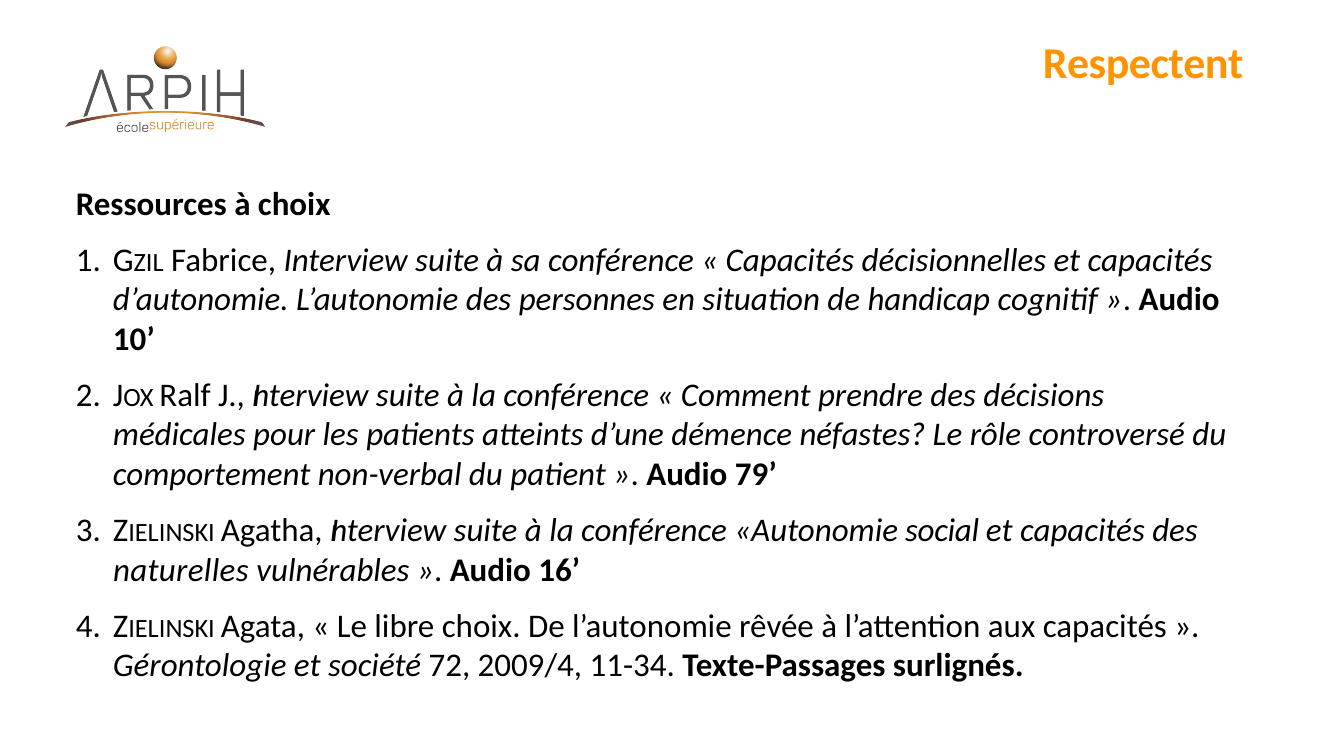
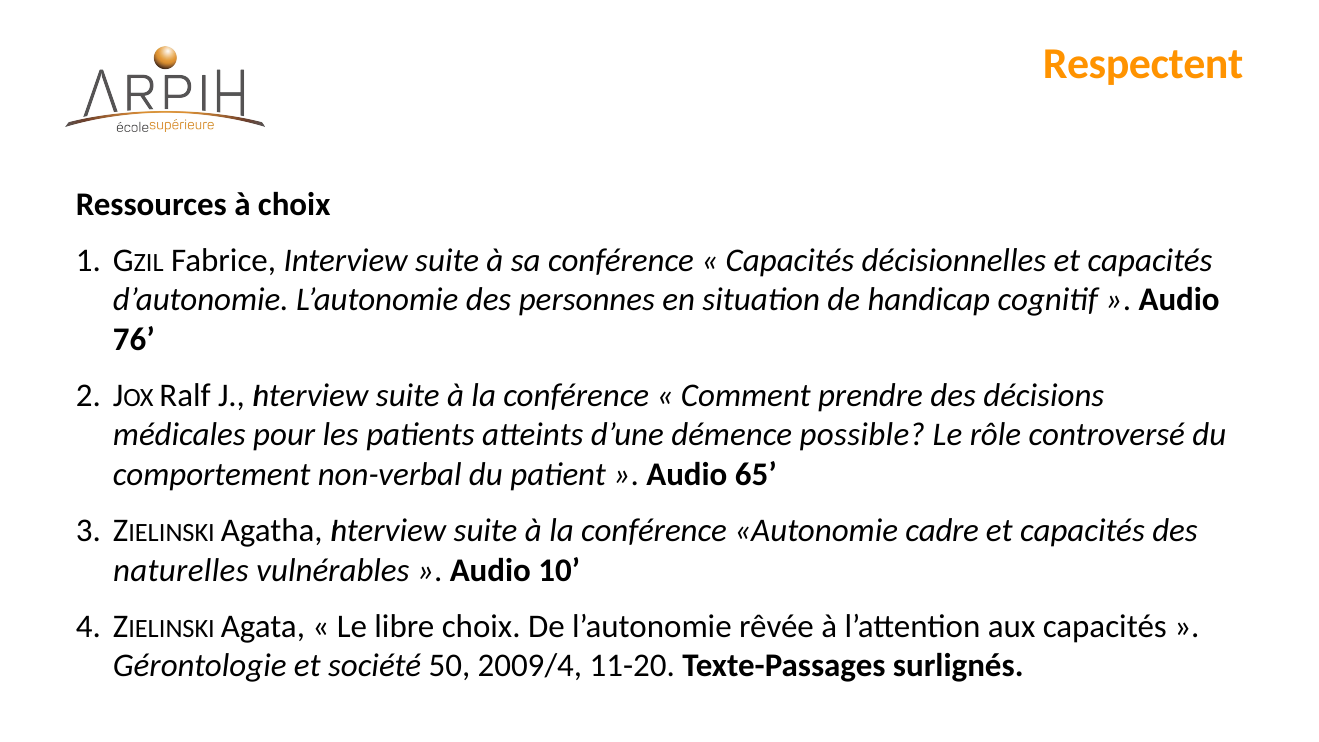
10: 10 -> 76
néfastes: néfastes -> possible
79: 79 -> 65
social: social -> cadre
16: 16 -> 10
72: 72 -> 50
11-34: 11-34 -> 11-20
